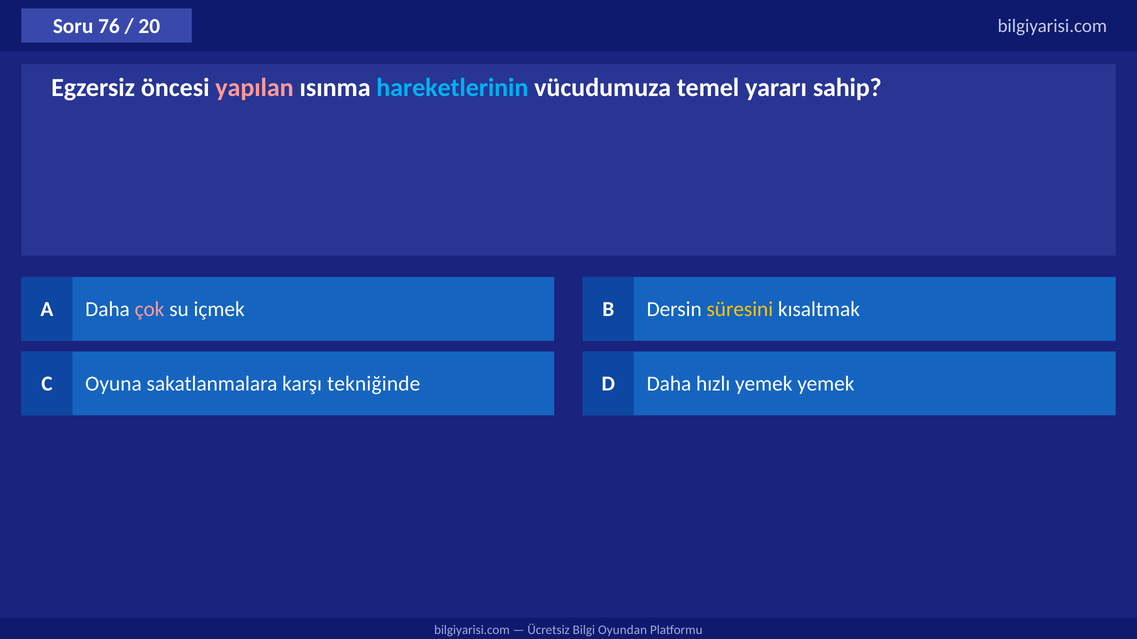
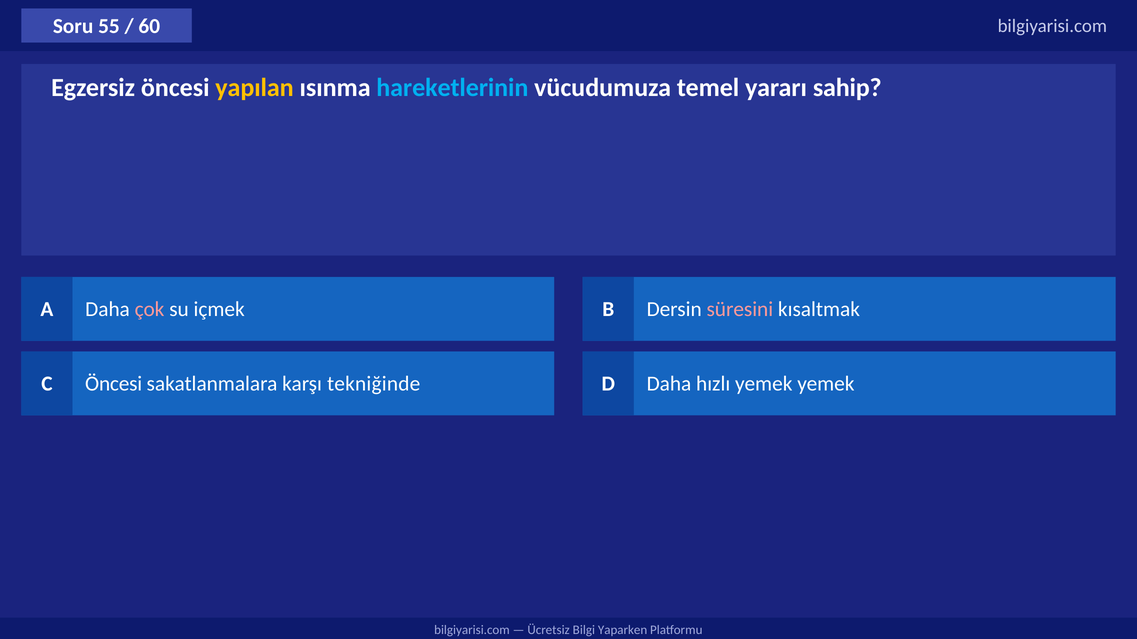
76: 76 -> 55
20: 20 -> 60
yapılan colour: pink -> yellow
süresini colour: yellow -> pink
C Oyuna: Oyuna -> Öncesi
Oyundan: Oyundan -> Yaparken
